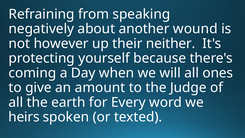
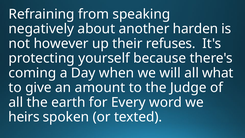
wound: wound -> harden
neither: neither -> refuses
ones: ones -> what
